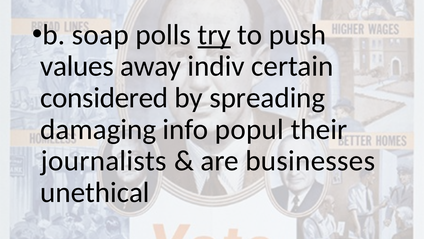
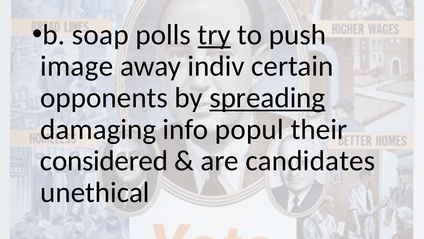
values: values -> image
considered: considered -> opponents
spreading underline: none -> present
journalists: journalists -> considered
businesses: businesses -> candidates
